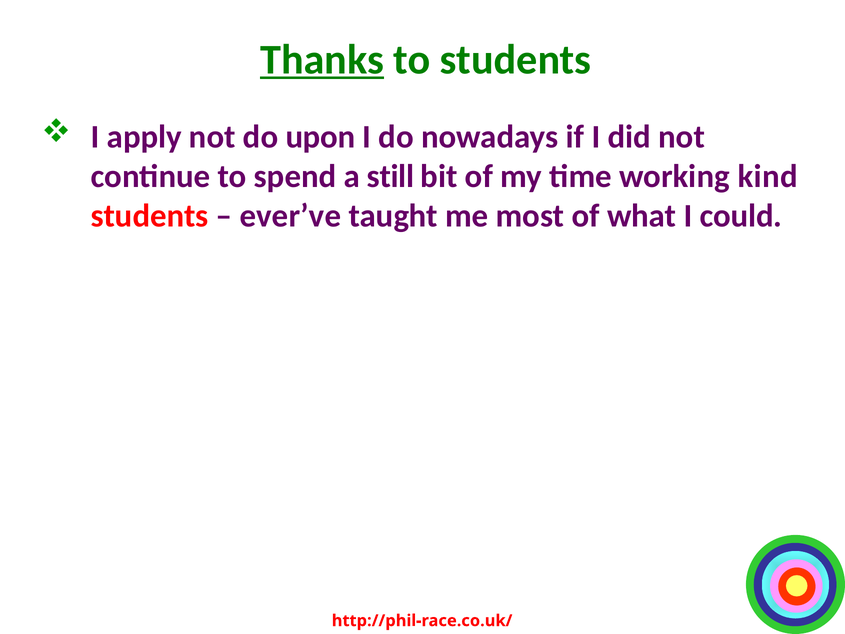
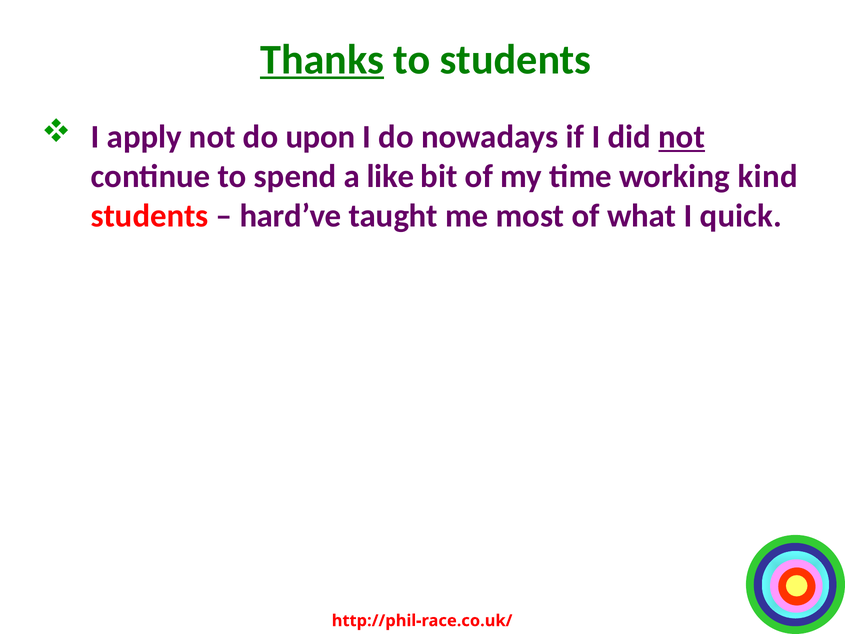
not at (682, 137) underline: none -> present
still: still -> like
ever’ve: ever’ve -> hard’ve
could: could -> quick
